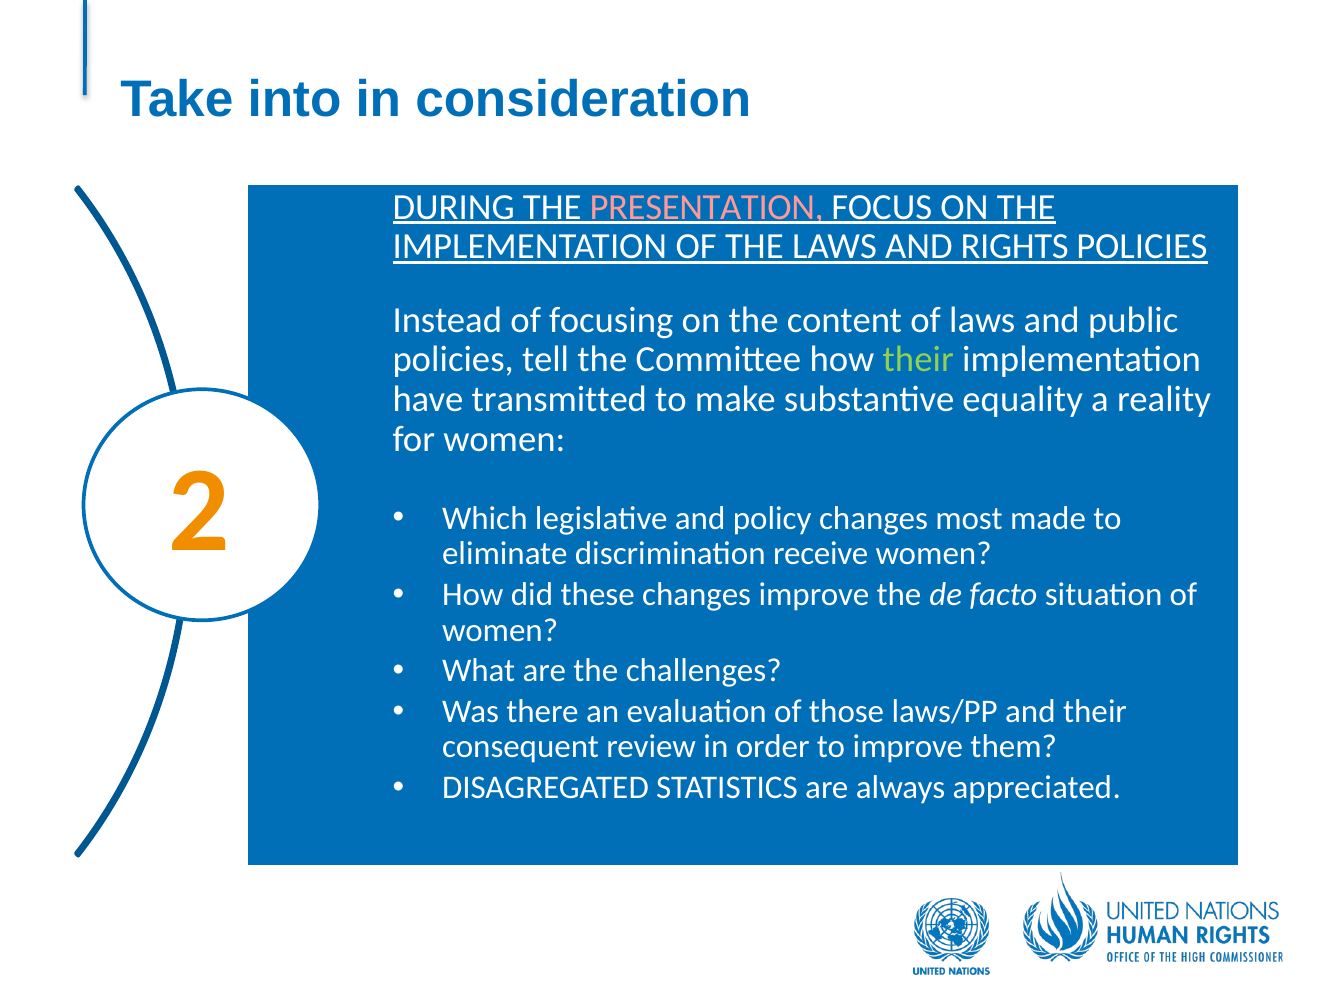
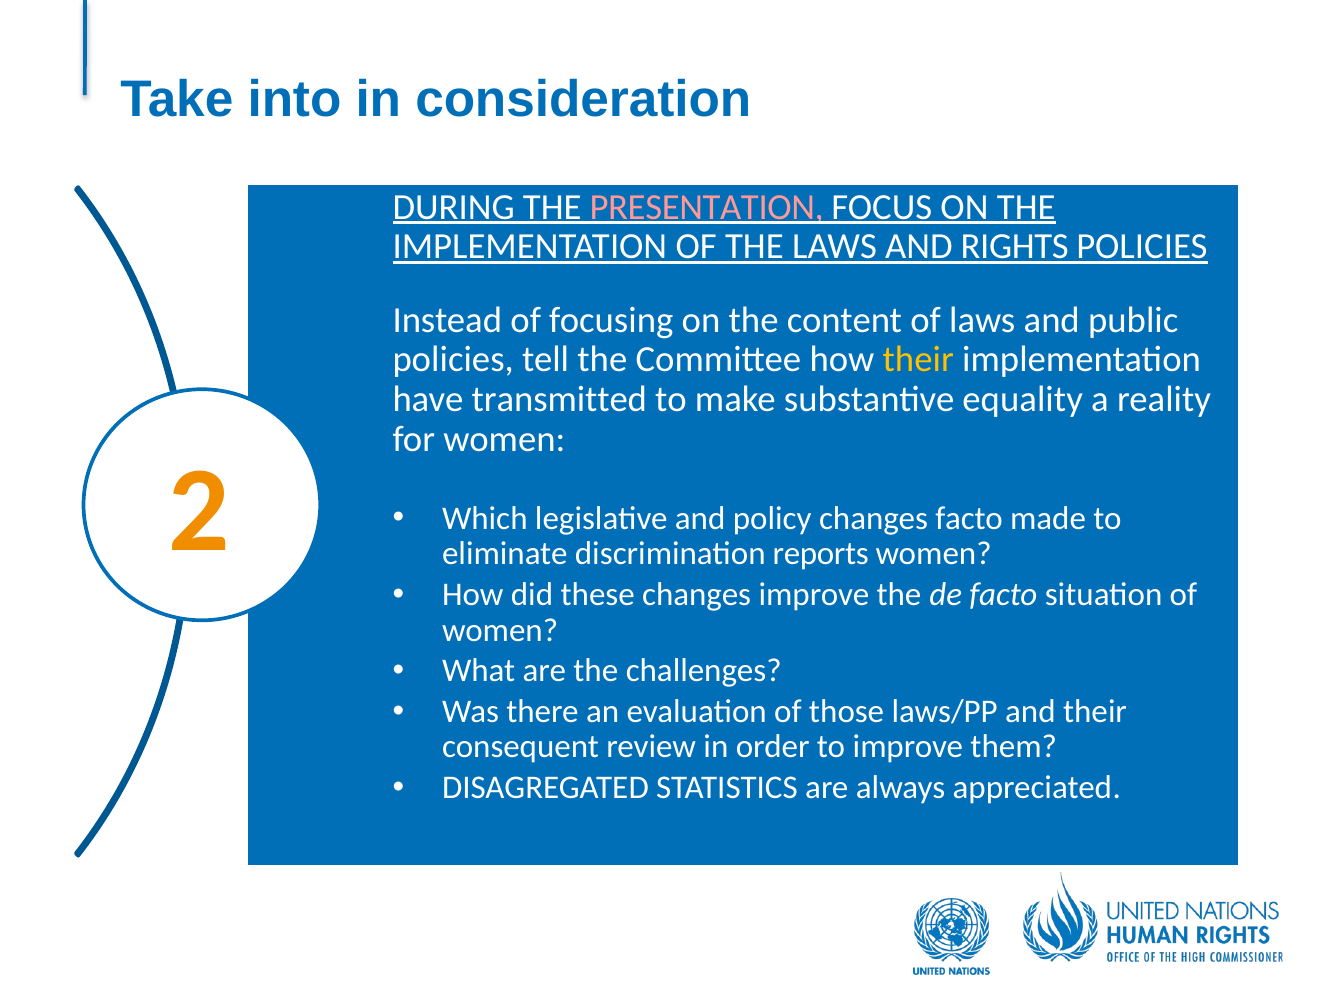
their at (918, 360) colour: light green -> yellow
changes most: most -> facto
receive: receive -> reports
